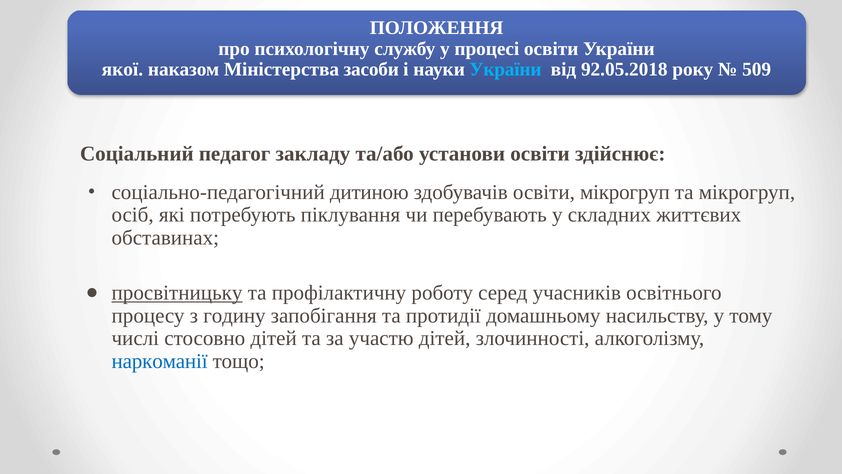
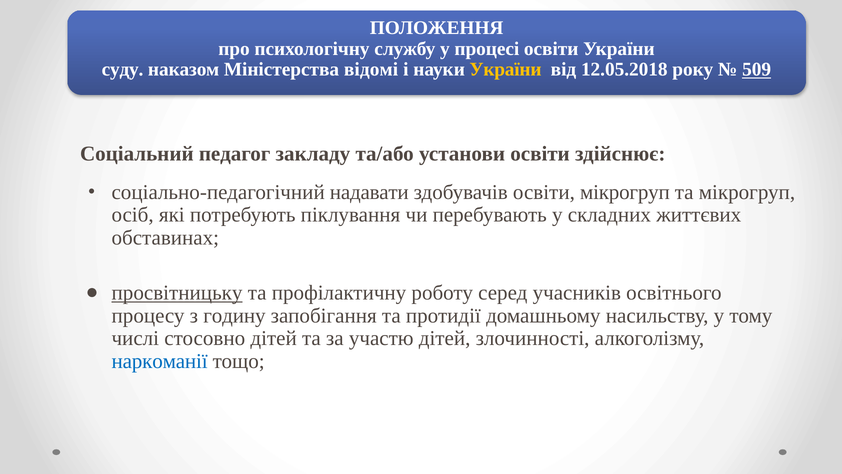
якої: якої -> суду
засоби: засоби -> відомі
України at (505, 70) colour: light blue -> yellow
92.05.2018: 92.05.2018 -> 12.05.2018
509 underline: none -> present
дитиною: дитиною -> надавати
